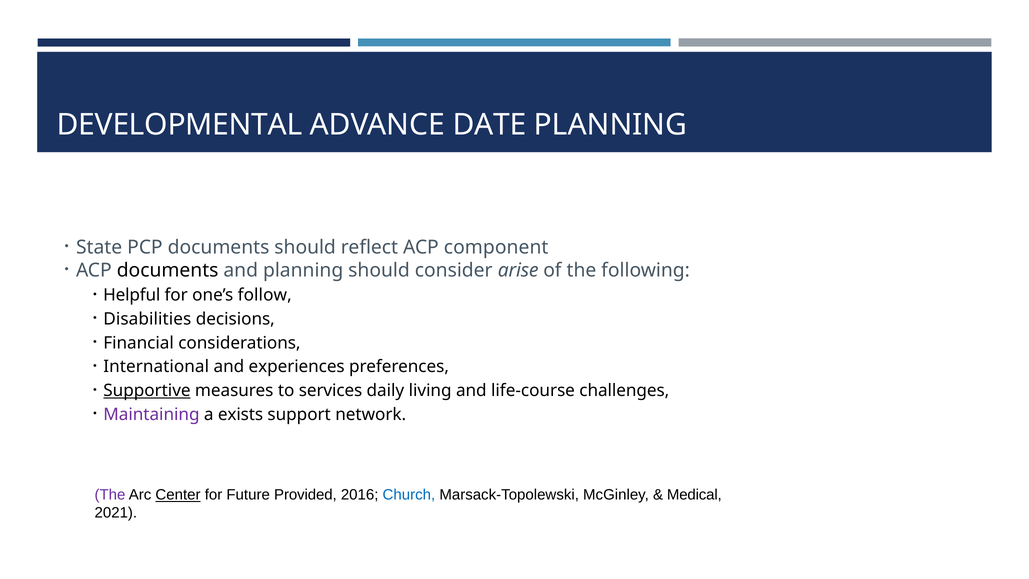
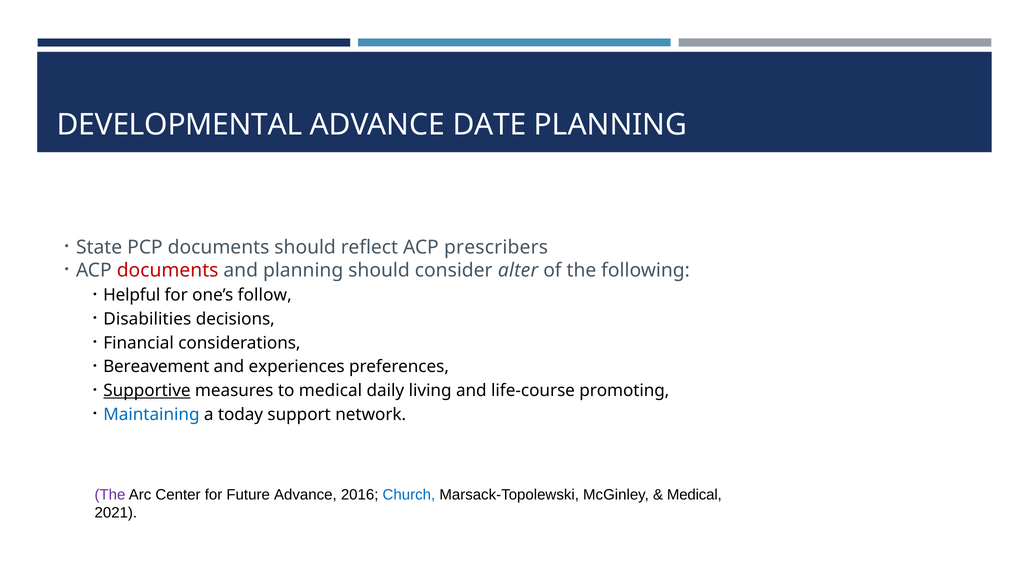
component: component -> prescribers
documents at (168, 270) colour: black -> red
arise: arise -> alter
International: International -> Bereavement
to services: services -> medical
challenges: challenges -> promoting
Maintaining colour: purple -> blue
exists: exists -> today
Center underline: present -> none
Future Provided: Provided -> Advance
